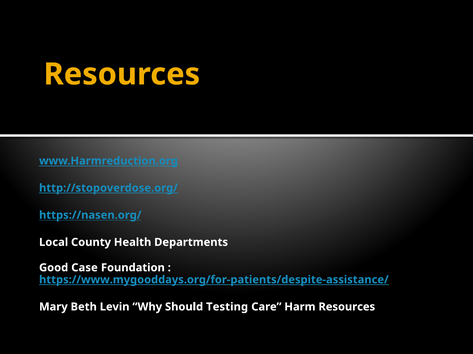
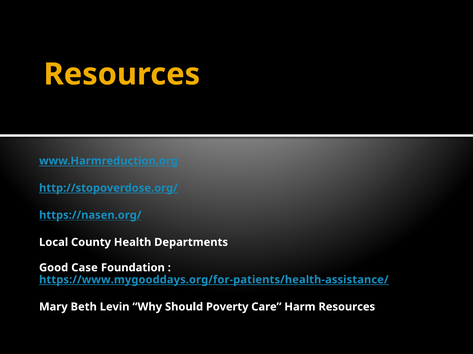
https://www.mygooddays.org/for-patients/despite-assistance/: https://www.mygooddays.org/for-patients/despite-assistance/ -> https://www.mygooddays.org/for-patients/health-assistance/
Testing: Testing -> Poverty
